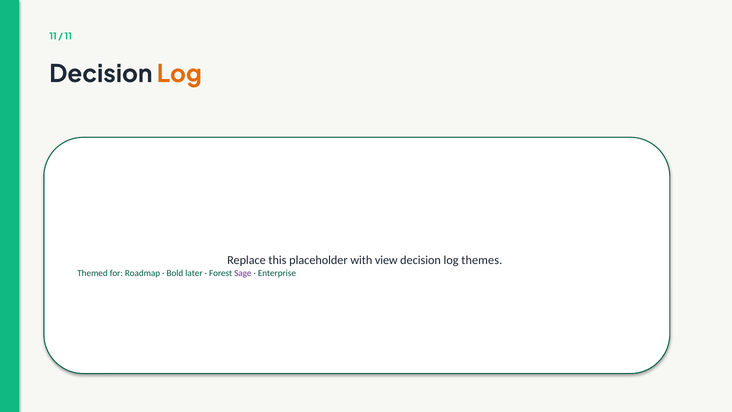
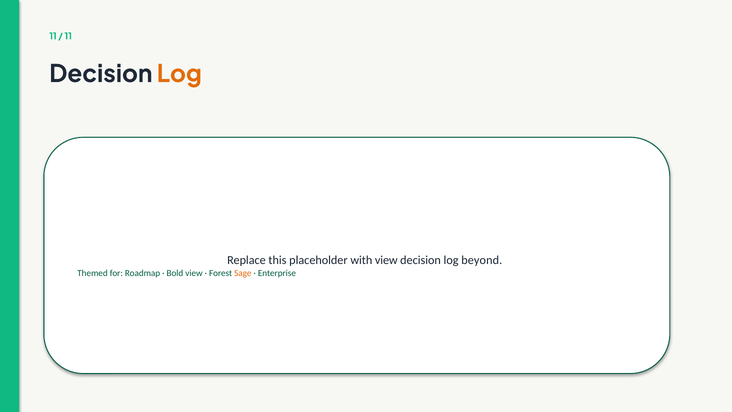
themes: themes -> beyond
Bold later: later -> view
Sage colour: purple -> orange
